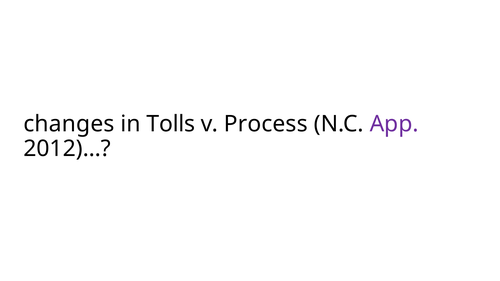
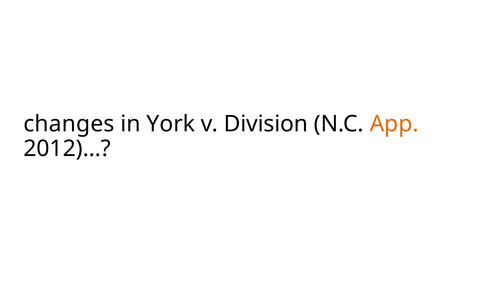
Tolls: Tolls -> York
Process: Process -> Division
App colour: purple -> orange
